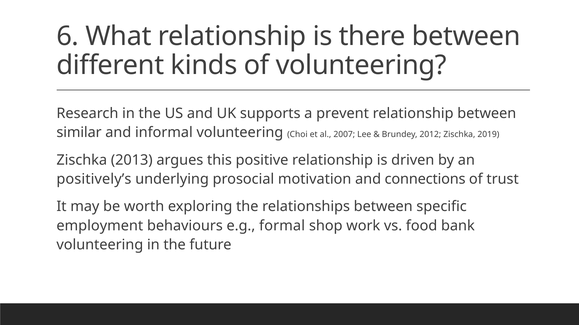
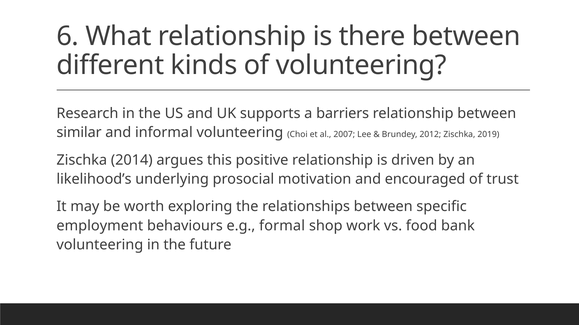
prevent: prevent -> barriers
2013: 2013 -> 2014
positively’s: positively’s -> likelihood’s
connections: connections -> encouraged
